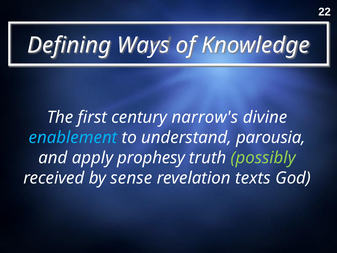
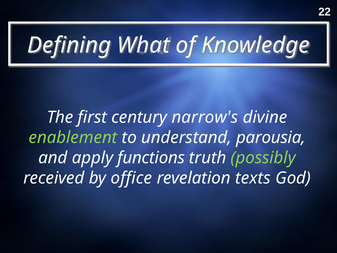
Ways: Ways -> What
enablement colour: light blue -> light green
prophesy: prophesy -> functions
sense: sense -> office
